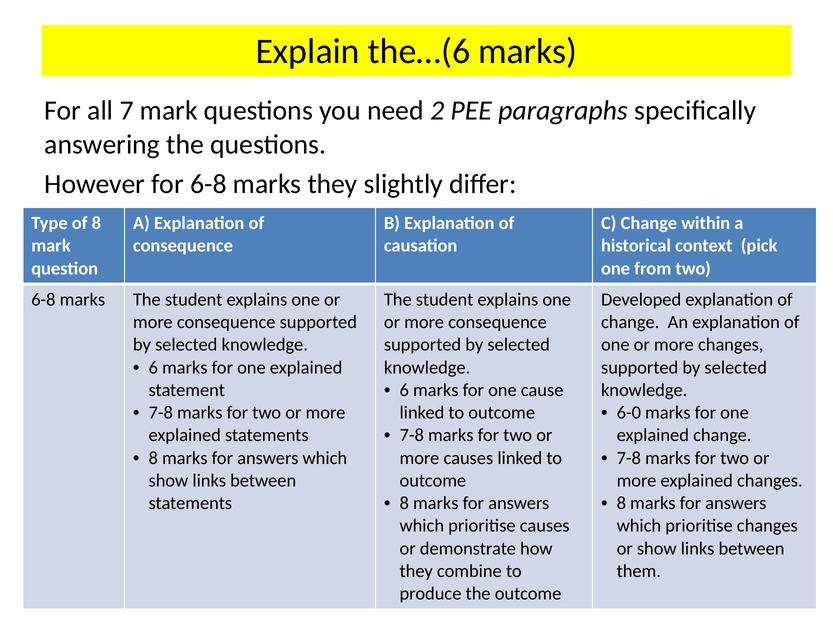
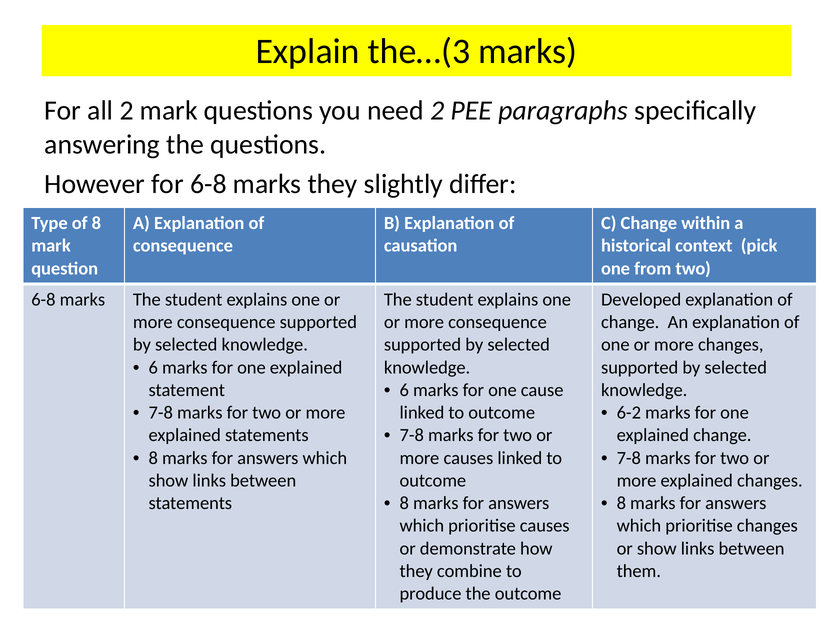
the…(6: the…(6 -> the…(3
all 7: 7 -> 2
6-0: 6-0 -> 6-2
